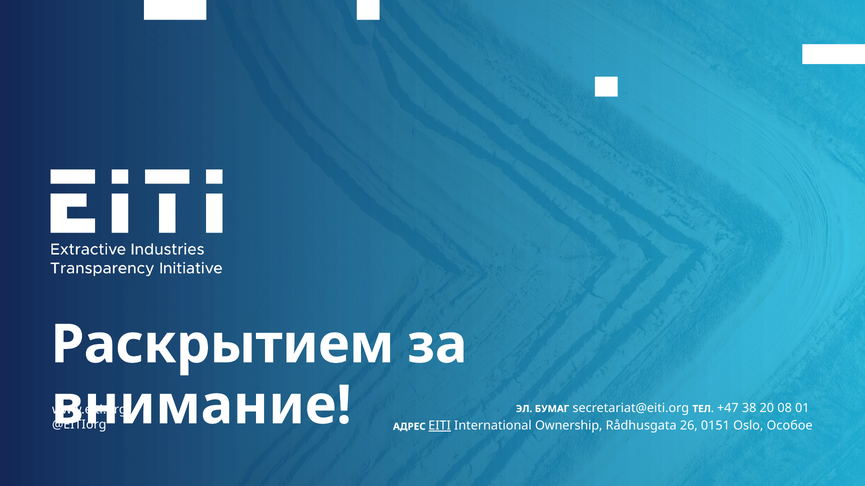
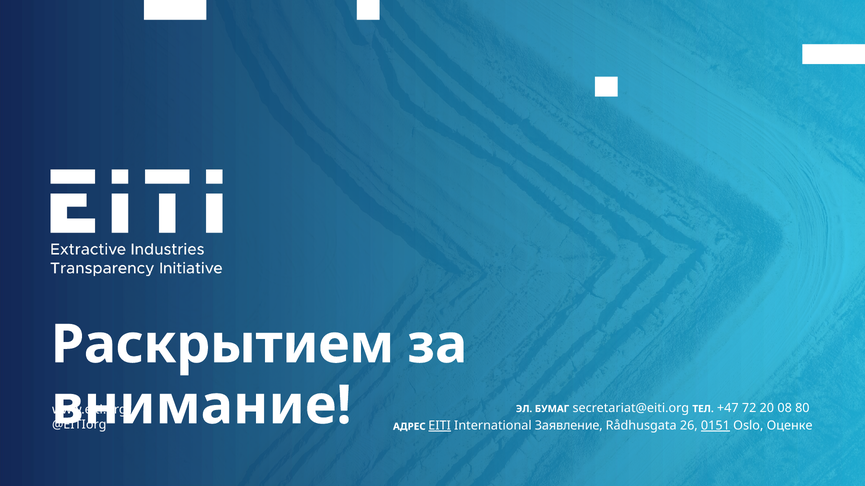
38: 38 -> 72
01: 01 -> 80
Ownership: Ownership -> Заявление
0151 underline: none -> present
Особое: Особое -> Оценке
